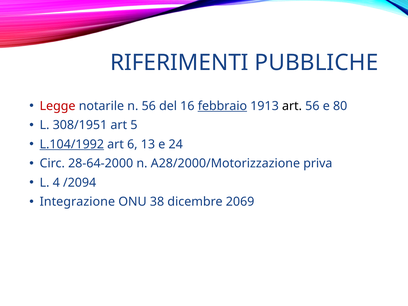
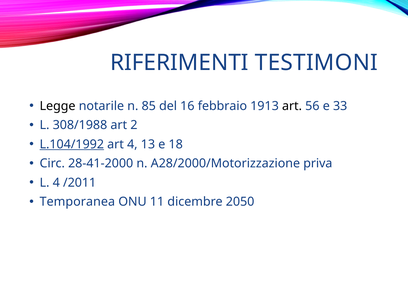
PUBBLICHE: PUBBLICHE -> TESTIMONI
Legge colour: red -> black
n 56: 56 -> 85
febbraio underline: present -> none
80: 80 -> 33
308/1951: 308/1951 -> 308/1988
5: 5 -> 2
art 6: 6 -> 4
24: 24 -> 18
28-64-2000: 28-64-2000 -> 28-41-2000
/2094: /2094 -> /2011
Integrazione: Integrazione -> Temporanea
38: 38 -> 11
2069: 2069 -> 2050
